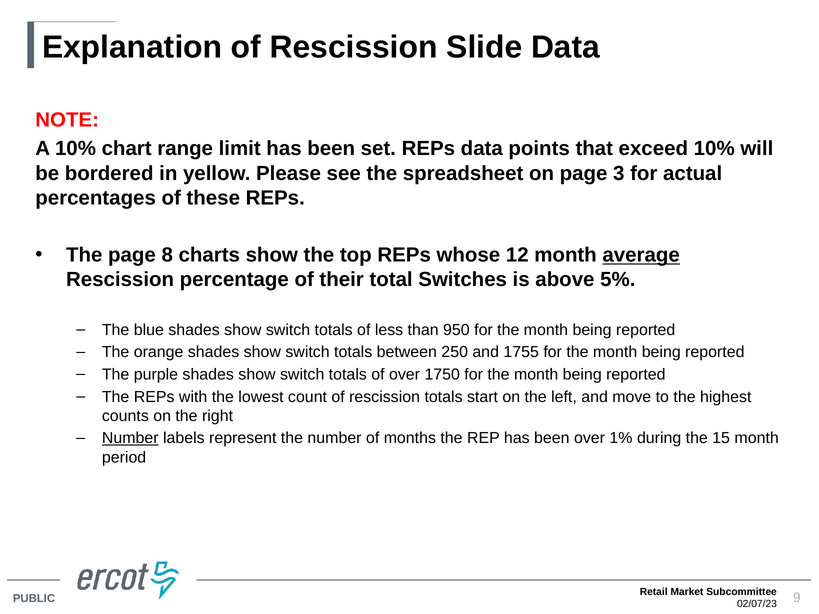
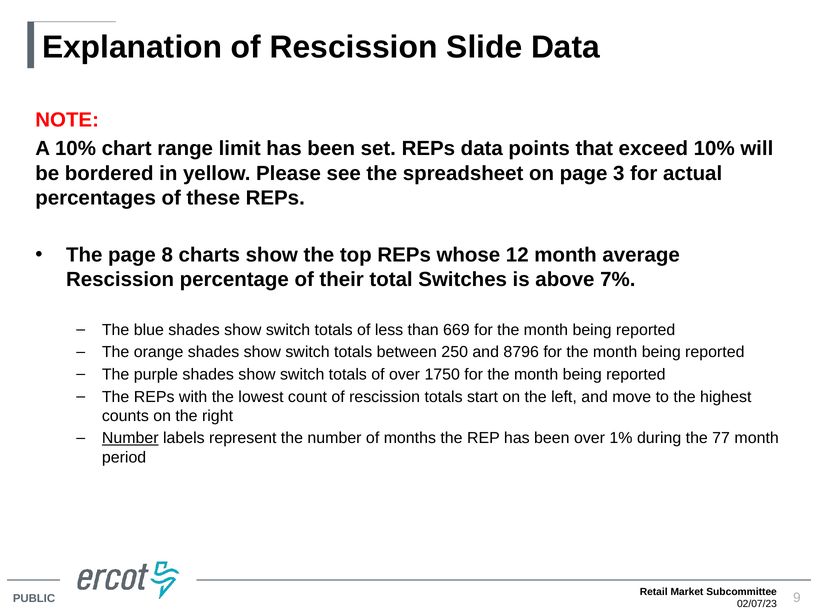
average underline: present -> none
5%: 5% -> 7%
950: 950 -> 669
1755: 1755 -> 8796
15: 15 -> 77
